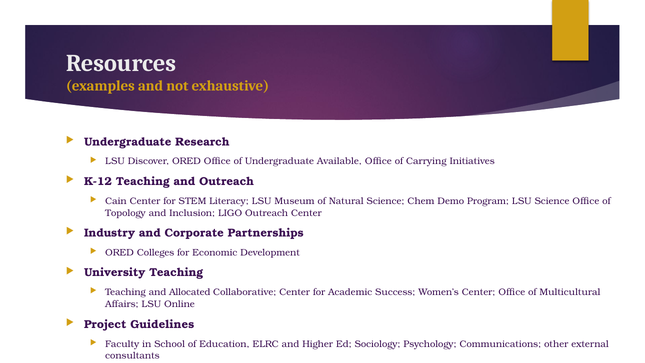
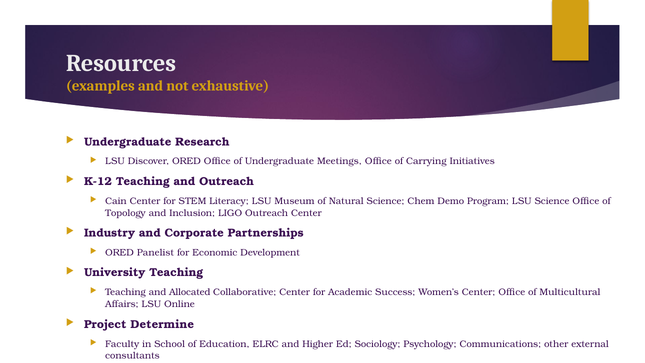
Available: Available -> Meetings
Colleges: Colleges -> Panelist
Guidelines: Guidelines -> Determine
